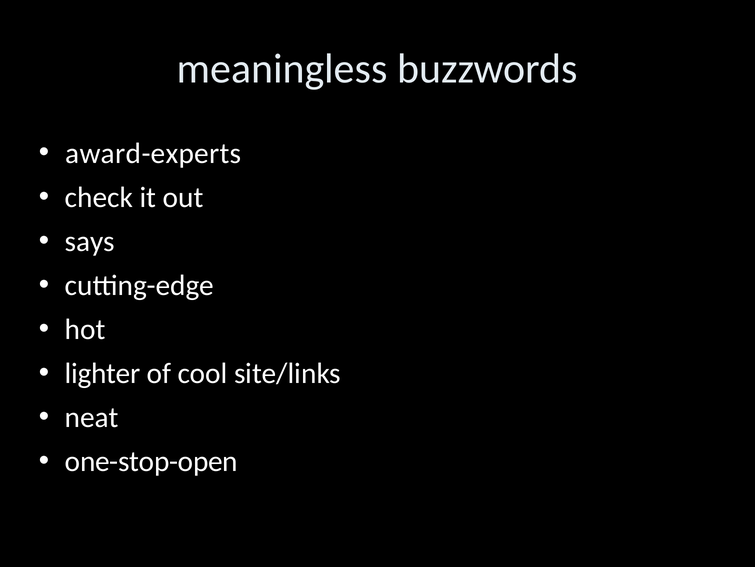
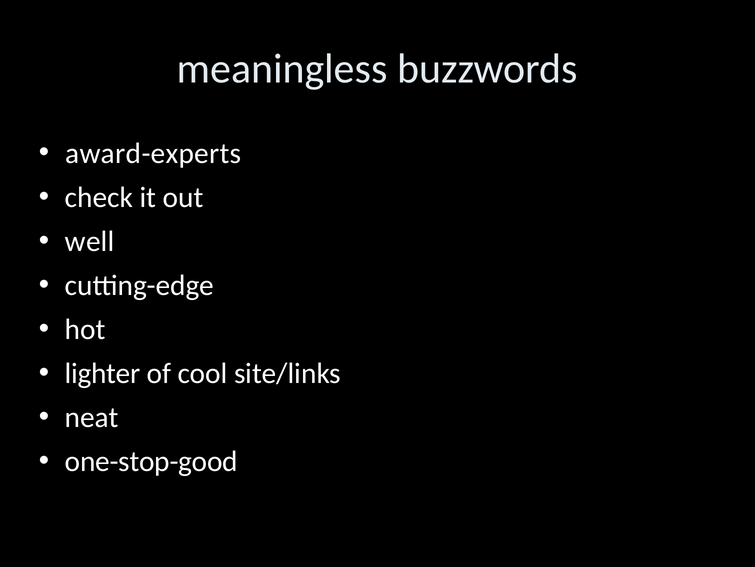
says: says -> well
one-stop-open: one-stop-open -> one-stop-good
